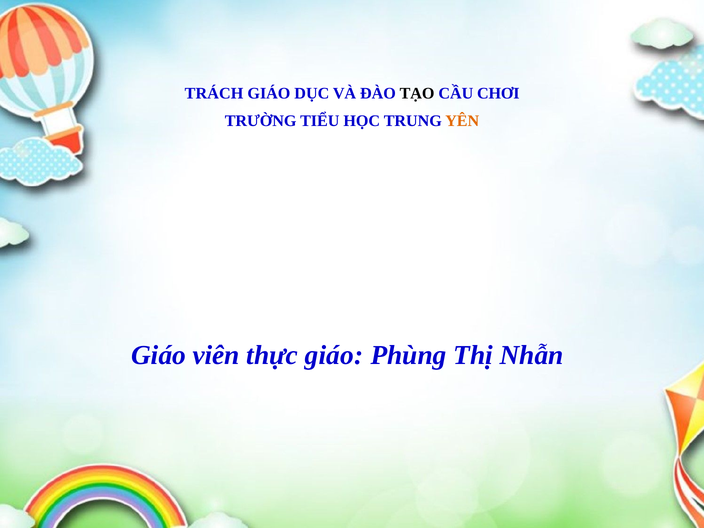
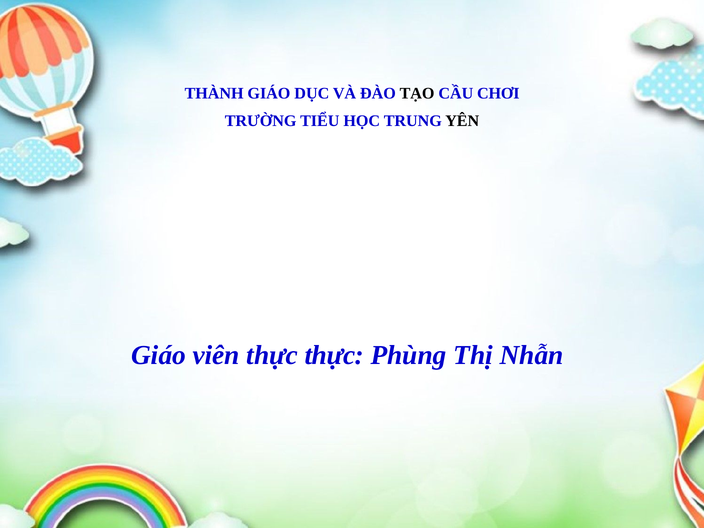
TRÁCH: TRÁCH -> THÀNH
YÊN colour: orange -> black
thực giáo: giáo -> thực
